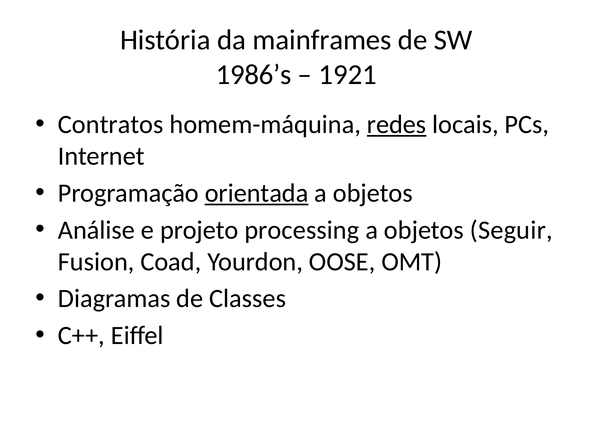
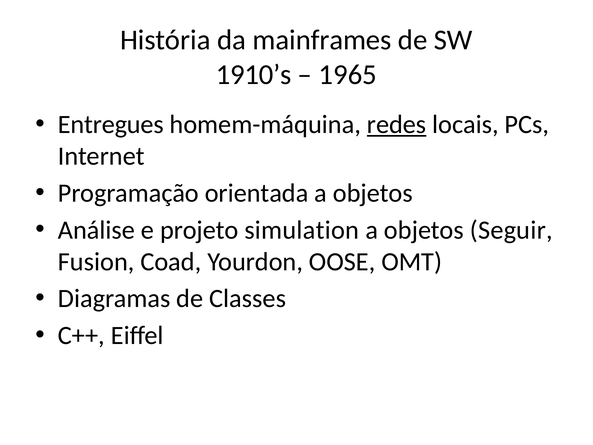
1986’s: 1986’s -> 1910’s
1921: 1921 -> 1965
Contratos: Contratos -> Entregues
orientada underline: present -> none
processing: processing -> simulation
